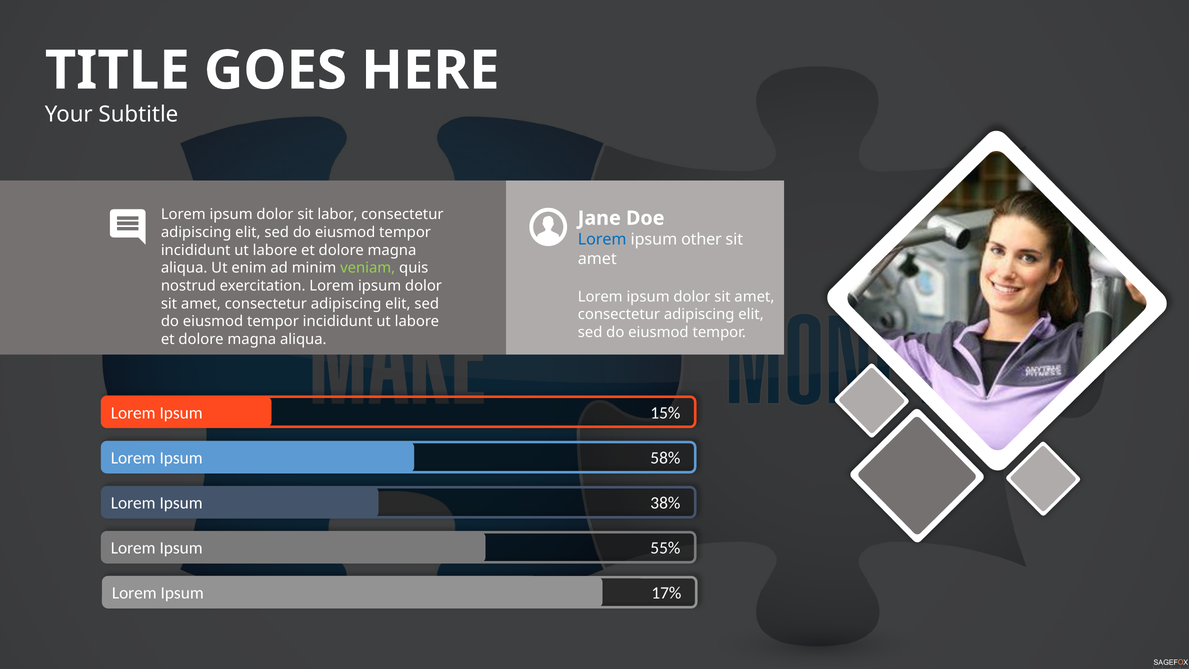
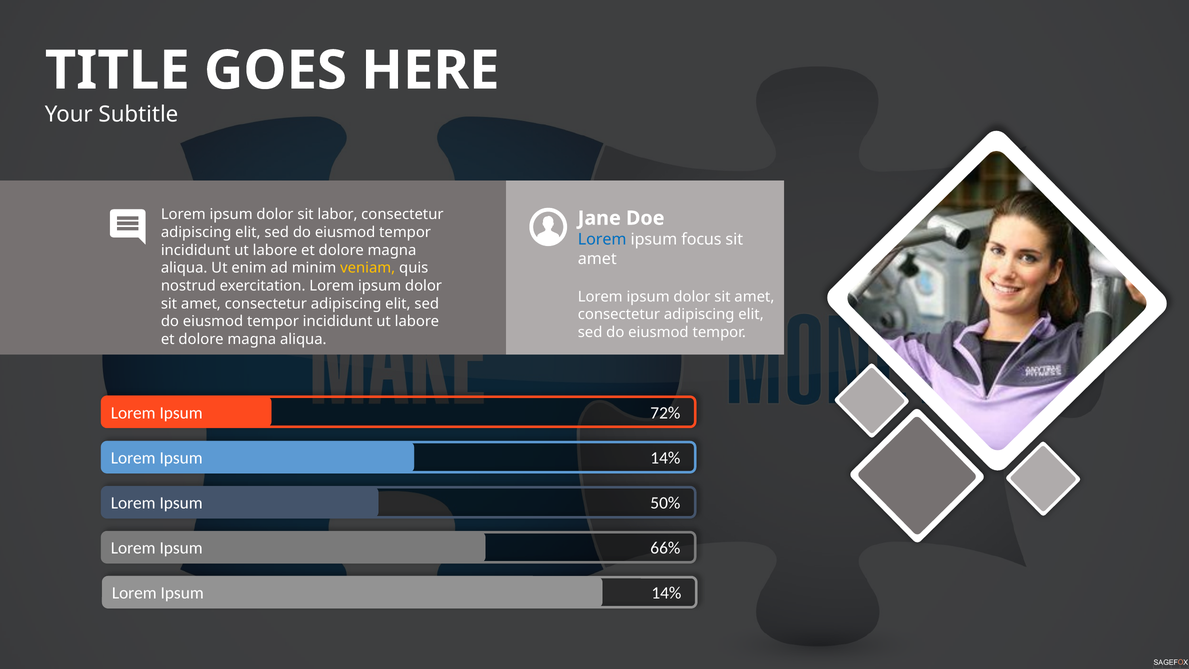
other: other -> focus
veniam colour: light green -> yellow
15%: 15% -> 72%
58% at (665, 458): 58% -> 14%
38%: 38% -> 50%
55%: 55% -> 66%
17% at (666, 593): 17% -> 14%
